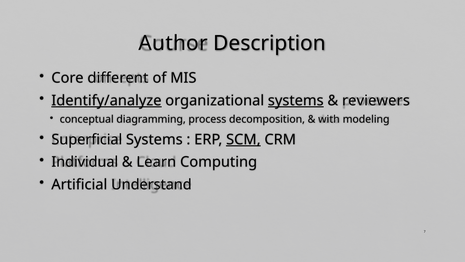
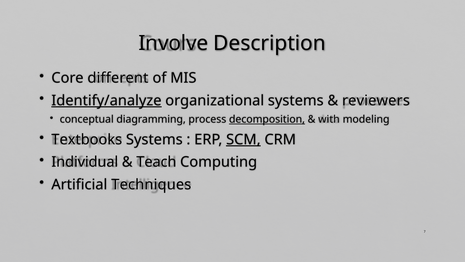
Author: Author -> Involve
systems at (296, 100) underline: present -> none
decomposition underline: none -> present
Superficial: Superficial -> Textbooks
Learn: Learn -> Teach
Understand: Understand -> Techniques
